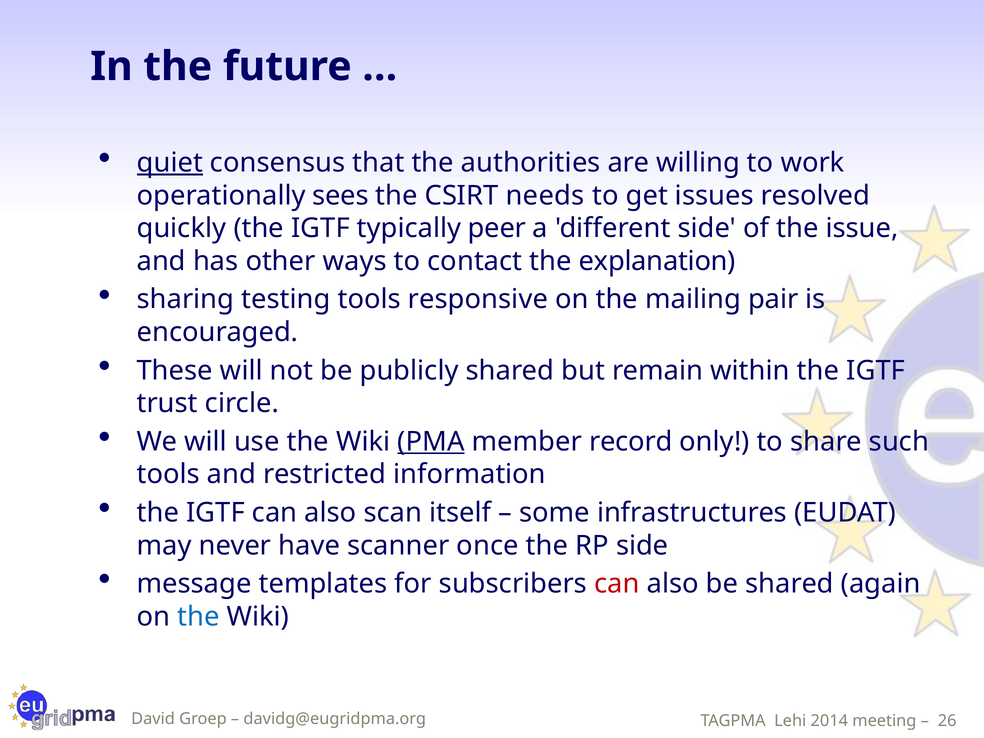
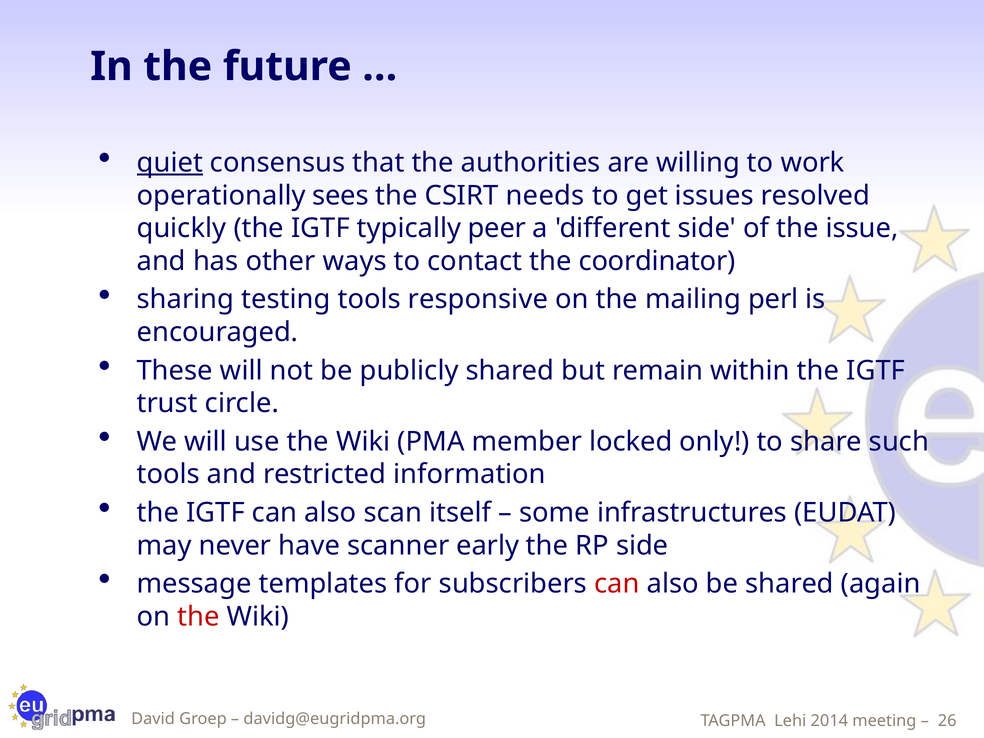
explanation: explanation -> coordinator
pair: pair -> perl
PMA underline: present -> none
record: record -> locked
once: once -> early
the at (198, 617) colour: blue -> red
